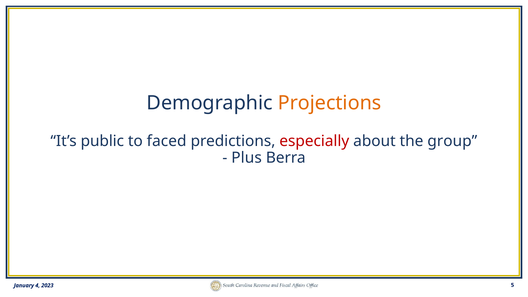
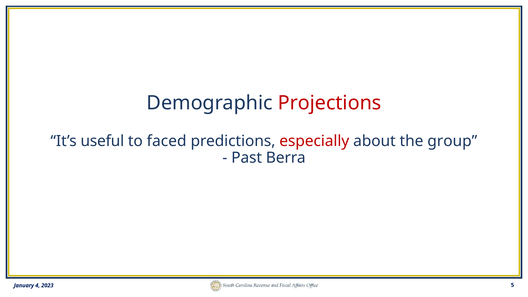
Projections colour: orange -> red
public: public -> useful
Plus: Plus -> Past
